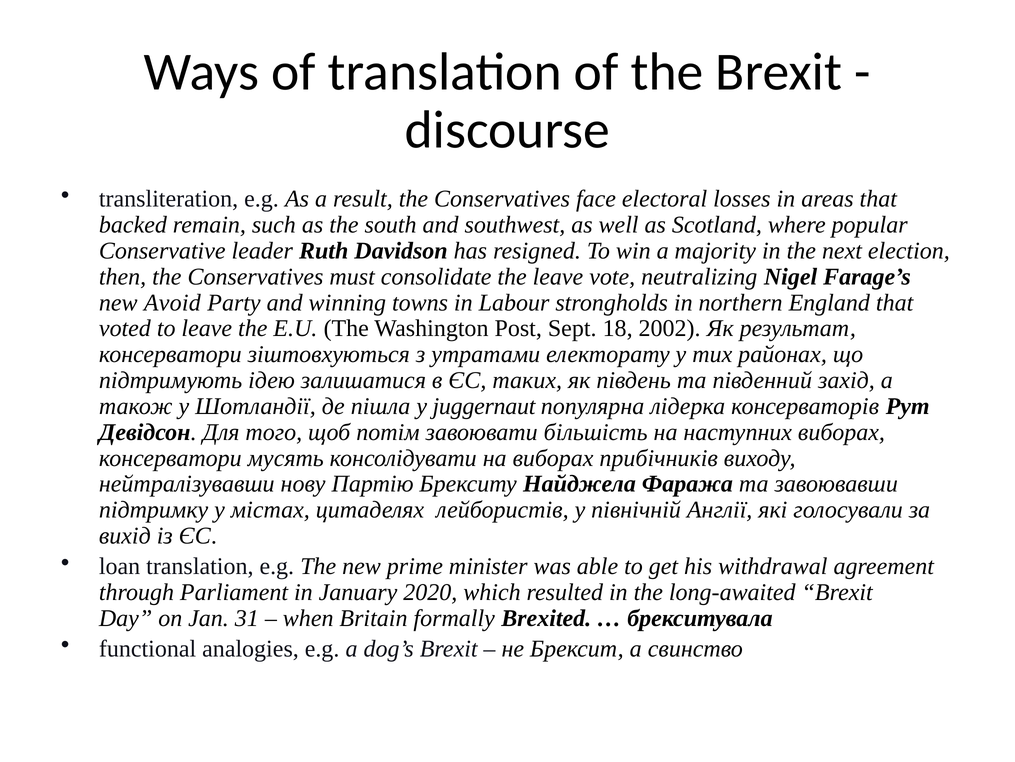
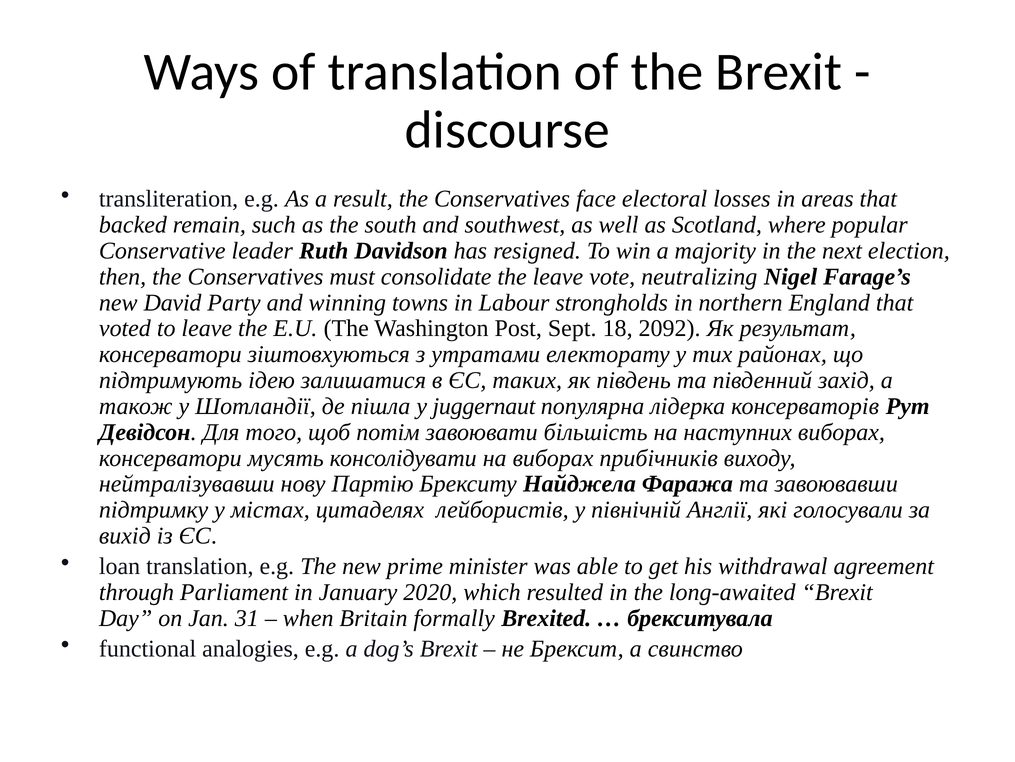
Avoid: Avoid -> David
2002: 2002 -> 2092
